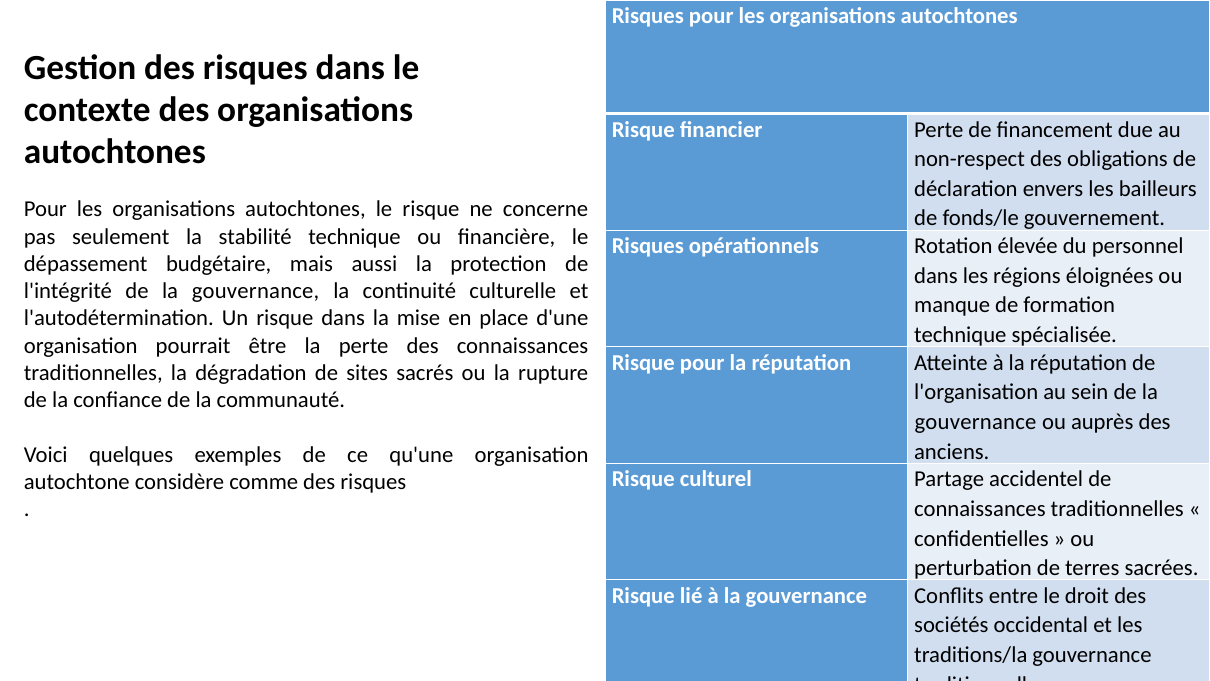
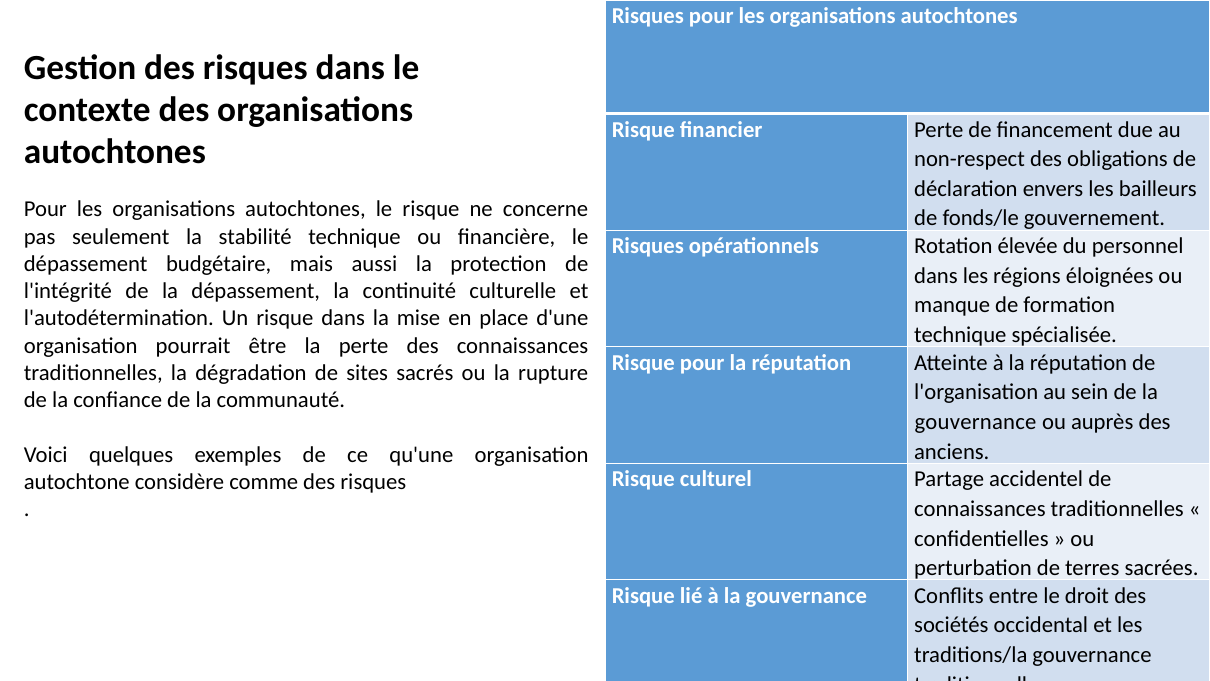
l'intégrité de la gouvernance: gouvernance -> dépassement
